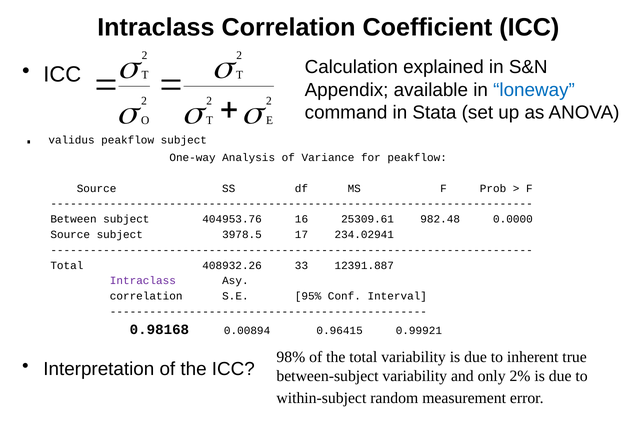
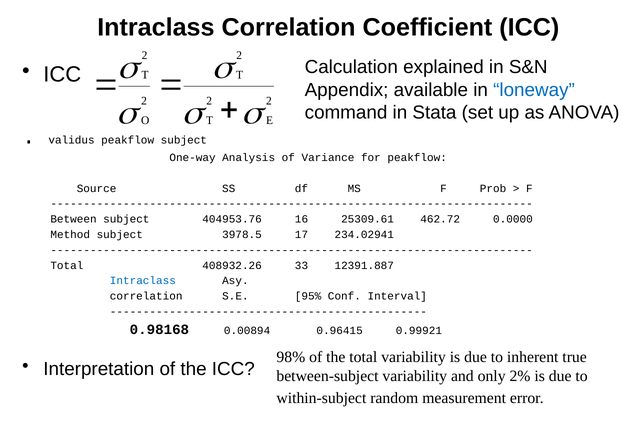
982.48: 982.48 -> 462.72
Source at (70, 235): Source -> Method
Intraclass at (143, 281) colour: purple -> blue
